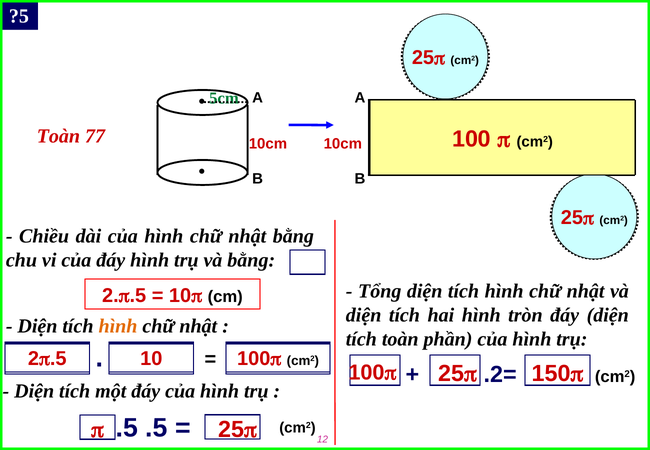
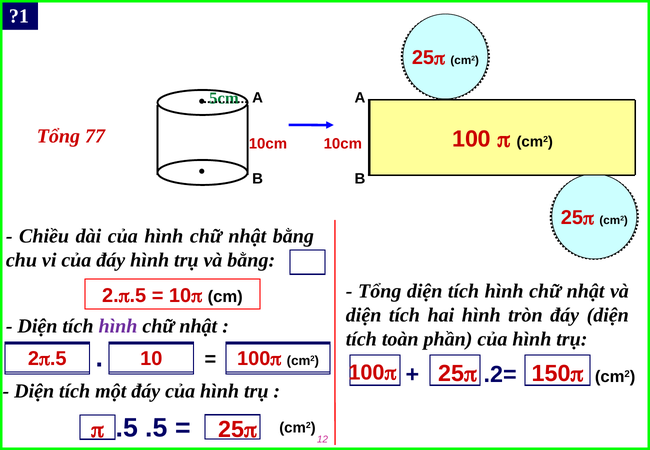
?5: ?5 -> ?1
Toàn at (58, 136): Toàn -> Tổng
hình at (118, 326) colour: orange -> purple
